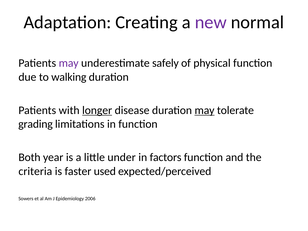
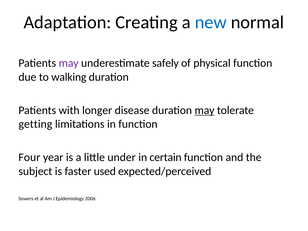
new colour: purple -> blue
longer underline: present -> none
grading: grading -> getting
Both: Both -> Four
factors: factors -> certain
criteria: criteria -> subject
